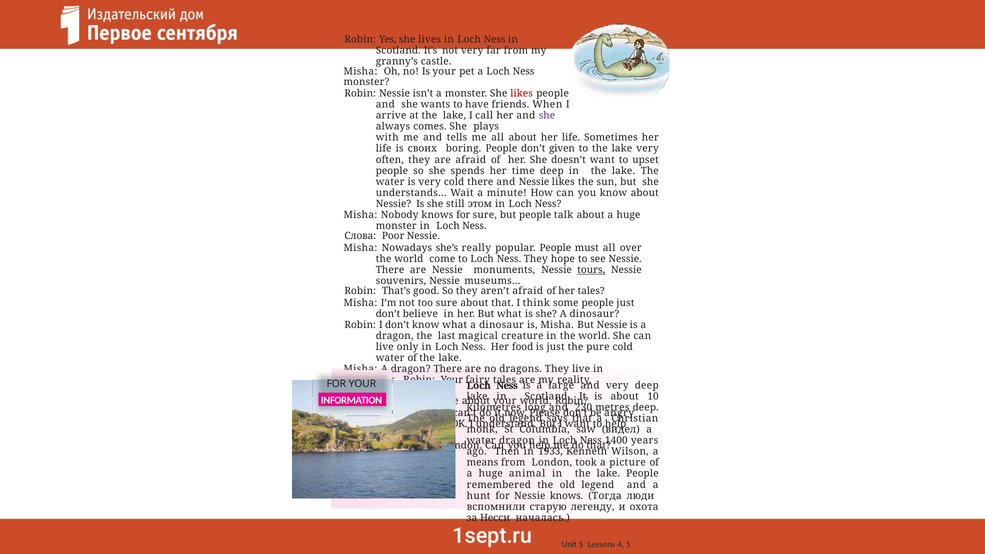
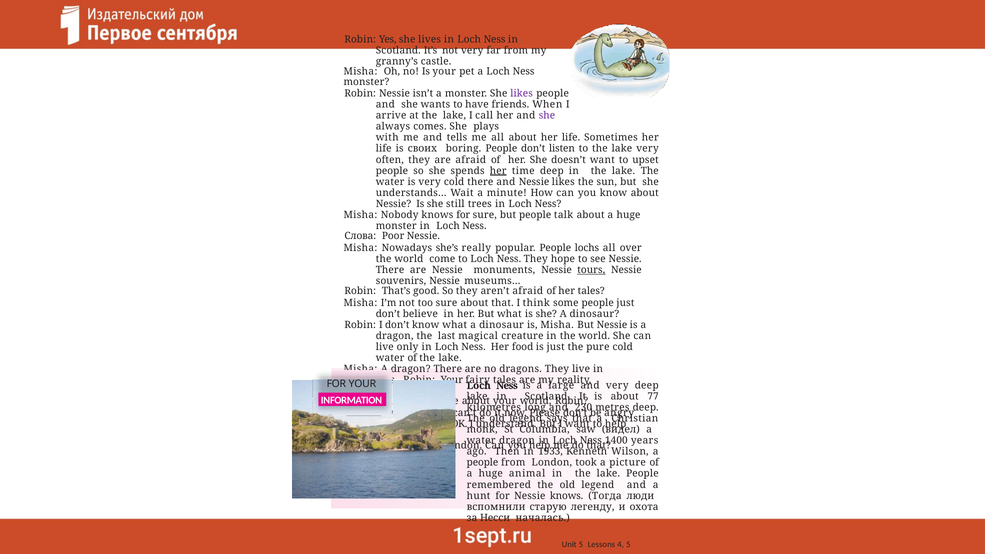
likes at (522, 94) colour: red -> purple
given: given -> listen
her at (498, 171) underline: none -> present
этом: этом -> trees
People must: must -> lochs
10: 10 -> 77
means at (482, 463): means -> people
